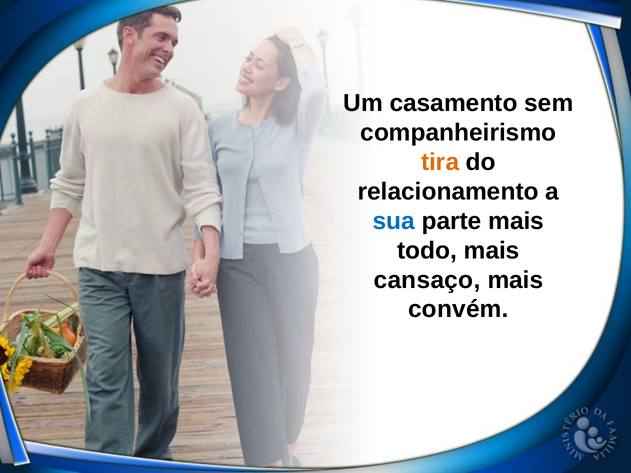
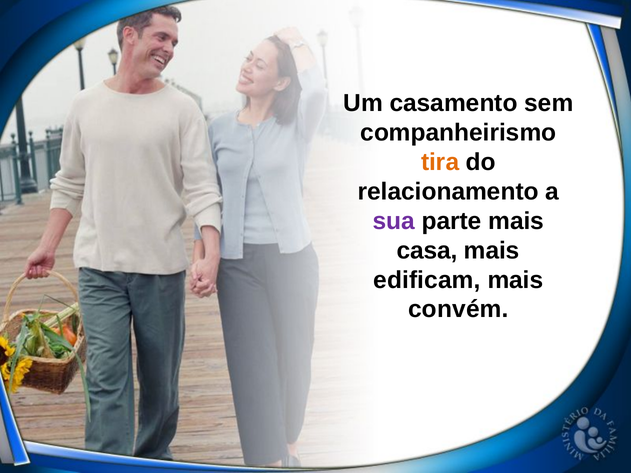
sua colour: blue -> purple
todo: todo -> casa
cansaço: cansaço -> edificam
